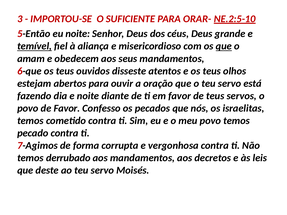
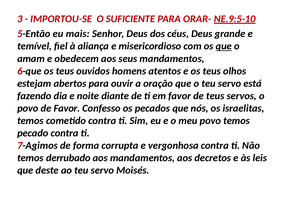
NE.2:5-10: NE.2:5-10 -> NE.9:5-10
eu noite: noite -> mais
temível underline: present -> none
disseste: disseste -> homens
